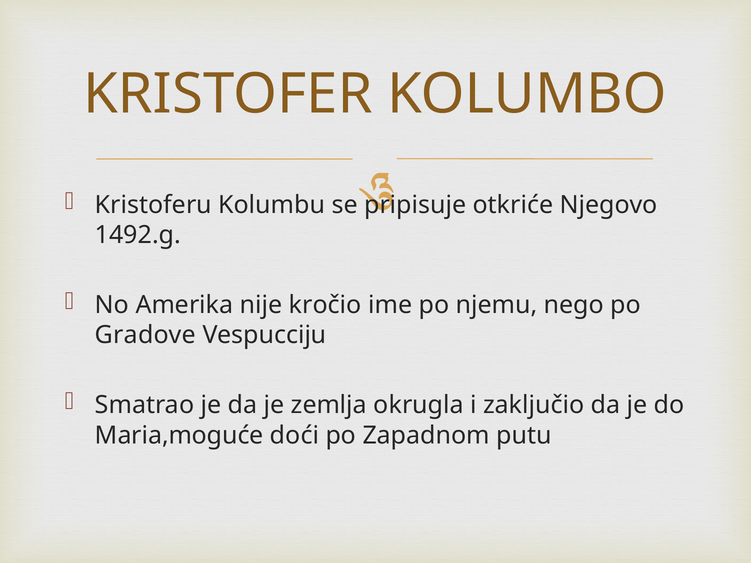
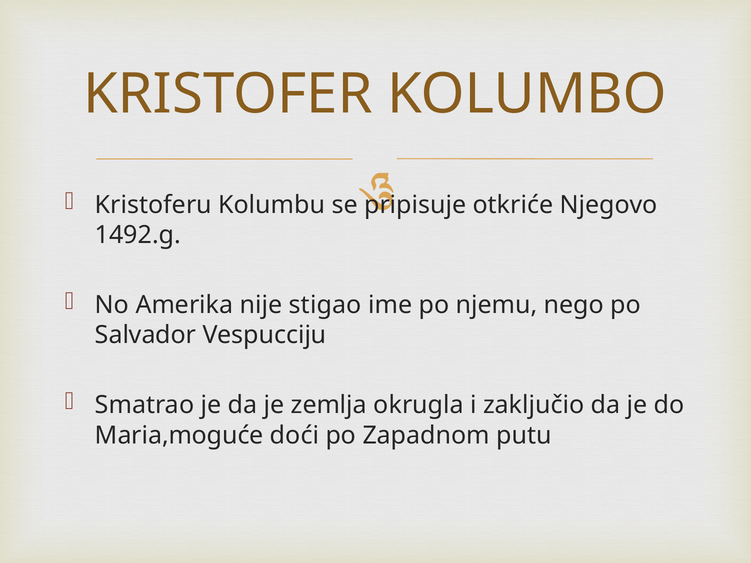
kročio: kročio -> stigao
Gradove: Gradove -> Salvador
